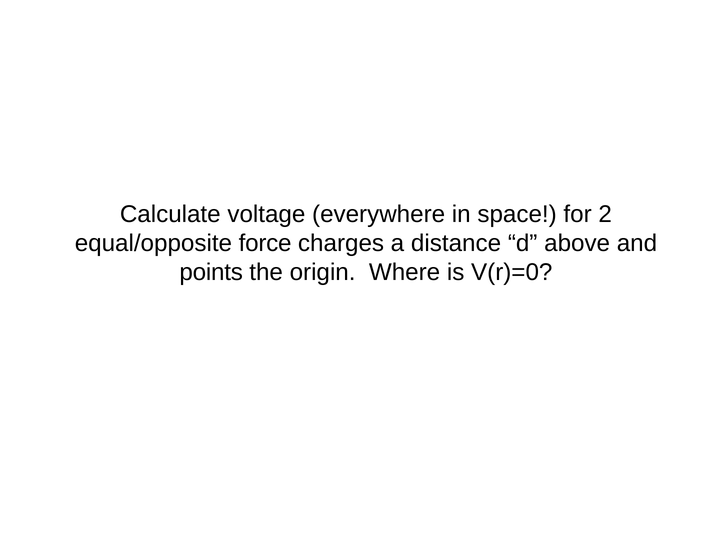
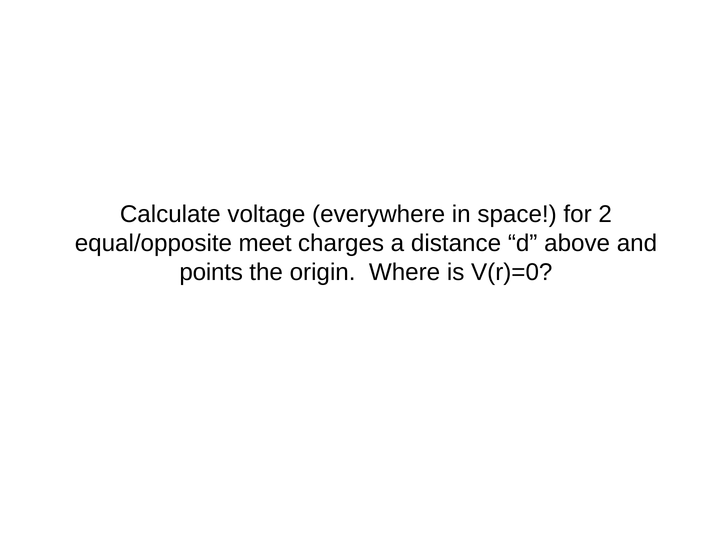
force: force -> meet
